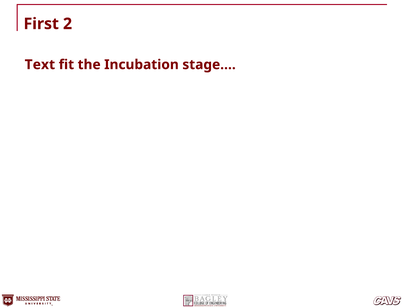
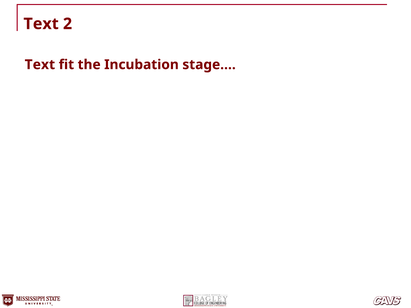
First at (41, 24): First -> Text
